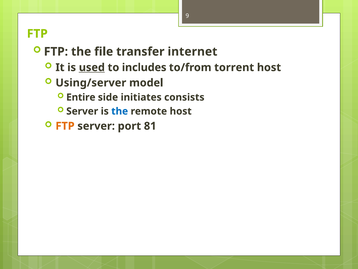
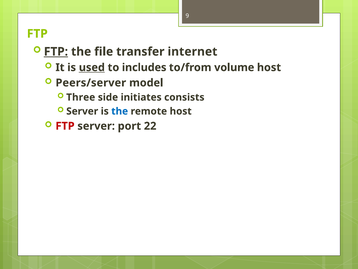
FTP at (56, 52) underline: none -> present
torrent: torrent -> volume
Using/server: Using/server -> Peers/server
Entire: Entire -> Three
FTP at (65, 126) colour: orange -> red
81: 81 -> 22
